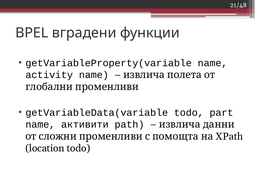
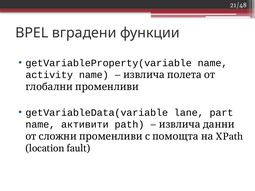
getVariableData(variable todo: todo -> lane
location todo: todo -> fault
